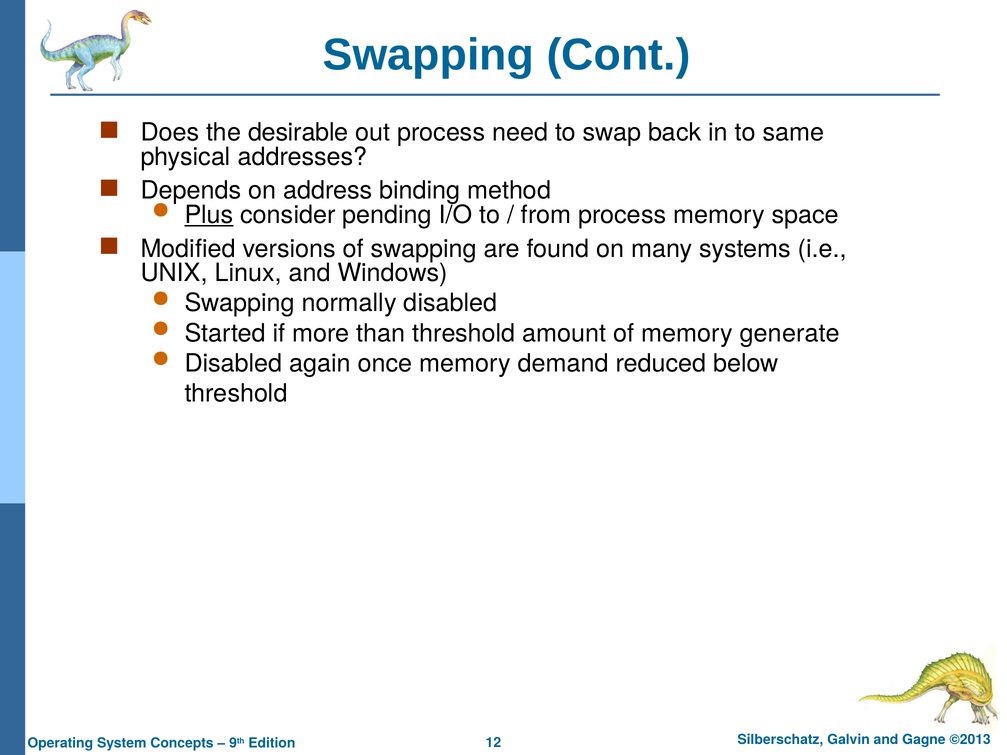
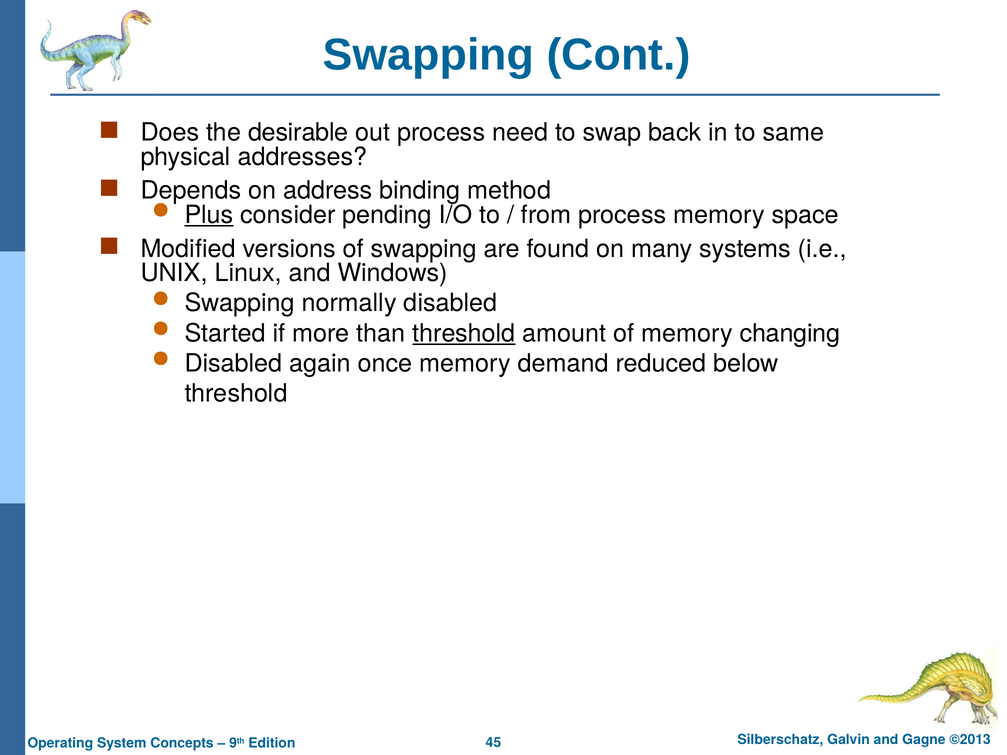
threshold at (464, 333) underline: none -> present
generate: generate -> changing
12: 12 -> 45
